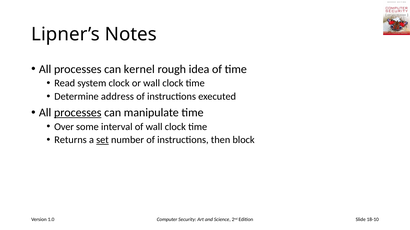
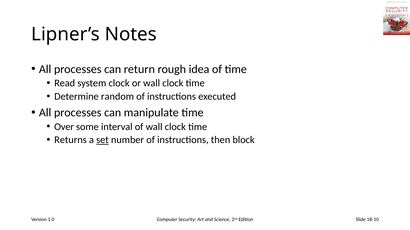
kernel: kernel -> return
address: address -> random
processes at (78, 113) underline: present -> none
